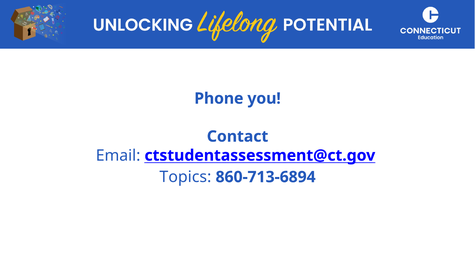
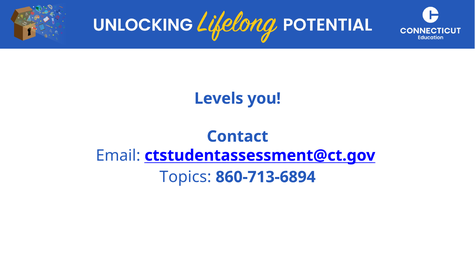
Phone: Phone -> Levels
